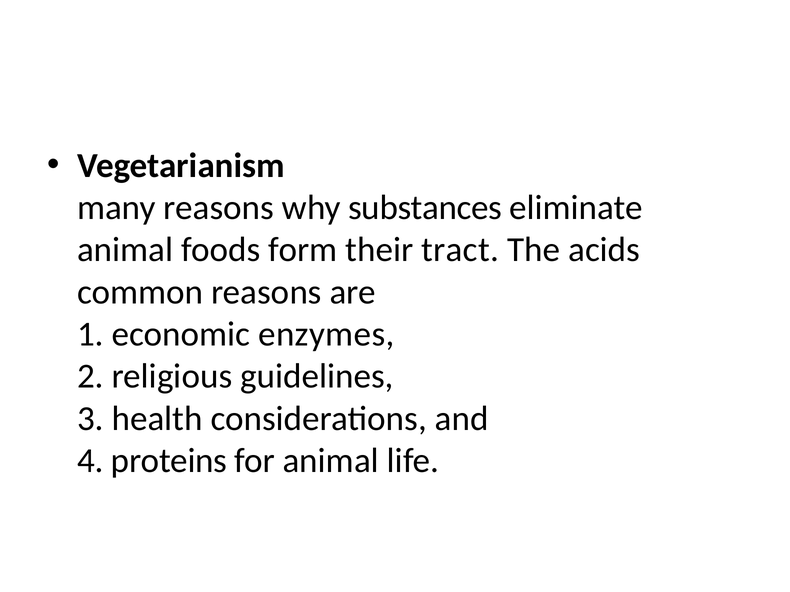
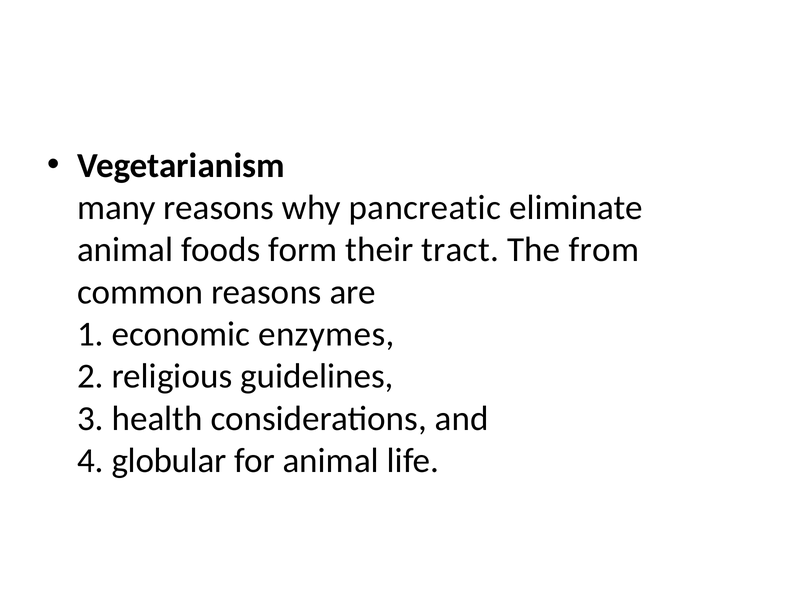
substances: substances -> pancreatic
acids: acids -> from
proteins: proteins -> globular
